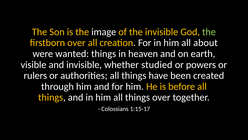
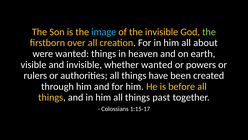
image colour: white -> light blue
whether studied: studied -> wanted
things over: over -> past
